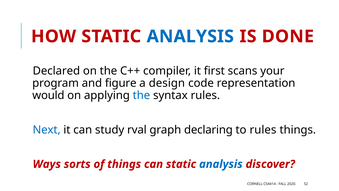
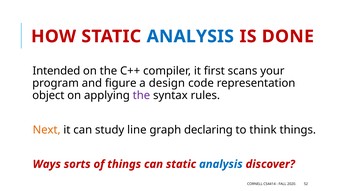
Declared: Declared -> Intended
would: would -> object
the at (141, 95) colour: blue -> purple
Next colour: blue -> orange
rval: rval -> line
to rules: rules -> think
